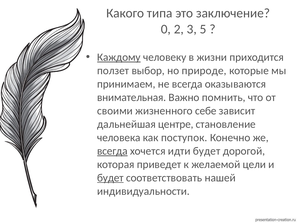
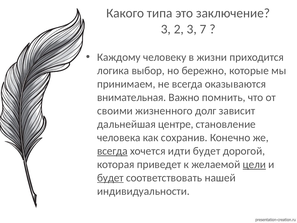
0 at (166, 29): 0 -> 3
5: 5 -> 7
Каждому underline: present -> none
ползет: ползет -> логика
природе: природе -> бережно
себе: себе -> долг
поступок: поступок -> сохранив
цели underline: none -> present
